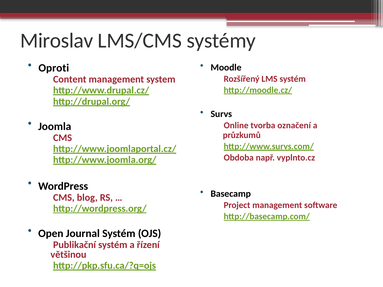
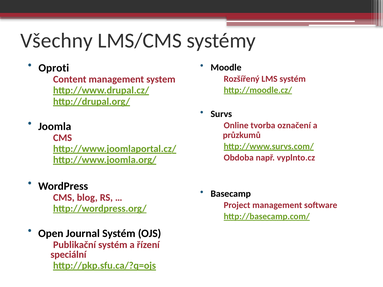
Miroslav: Miroslav -> Všechny
většinou: většinou -> speciální
